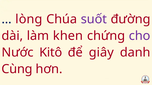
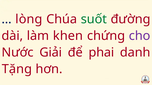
suốt colour: purple -> green
Kitô: Kitô -> Giải
giây: giây -> phai
Cùng: Cùng -> Tặng
